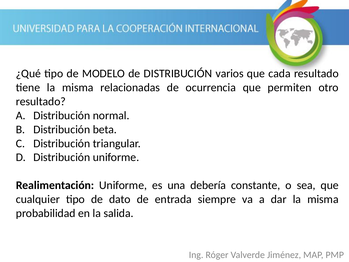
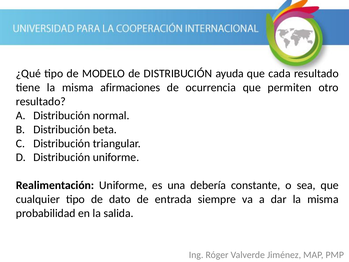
varios: varios -> ayuda
relacionadas: relacionadas -> afirmaciones
